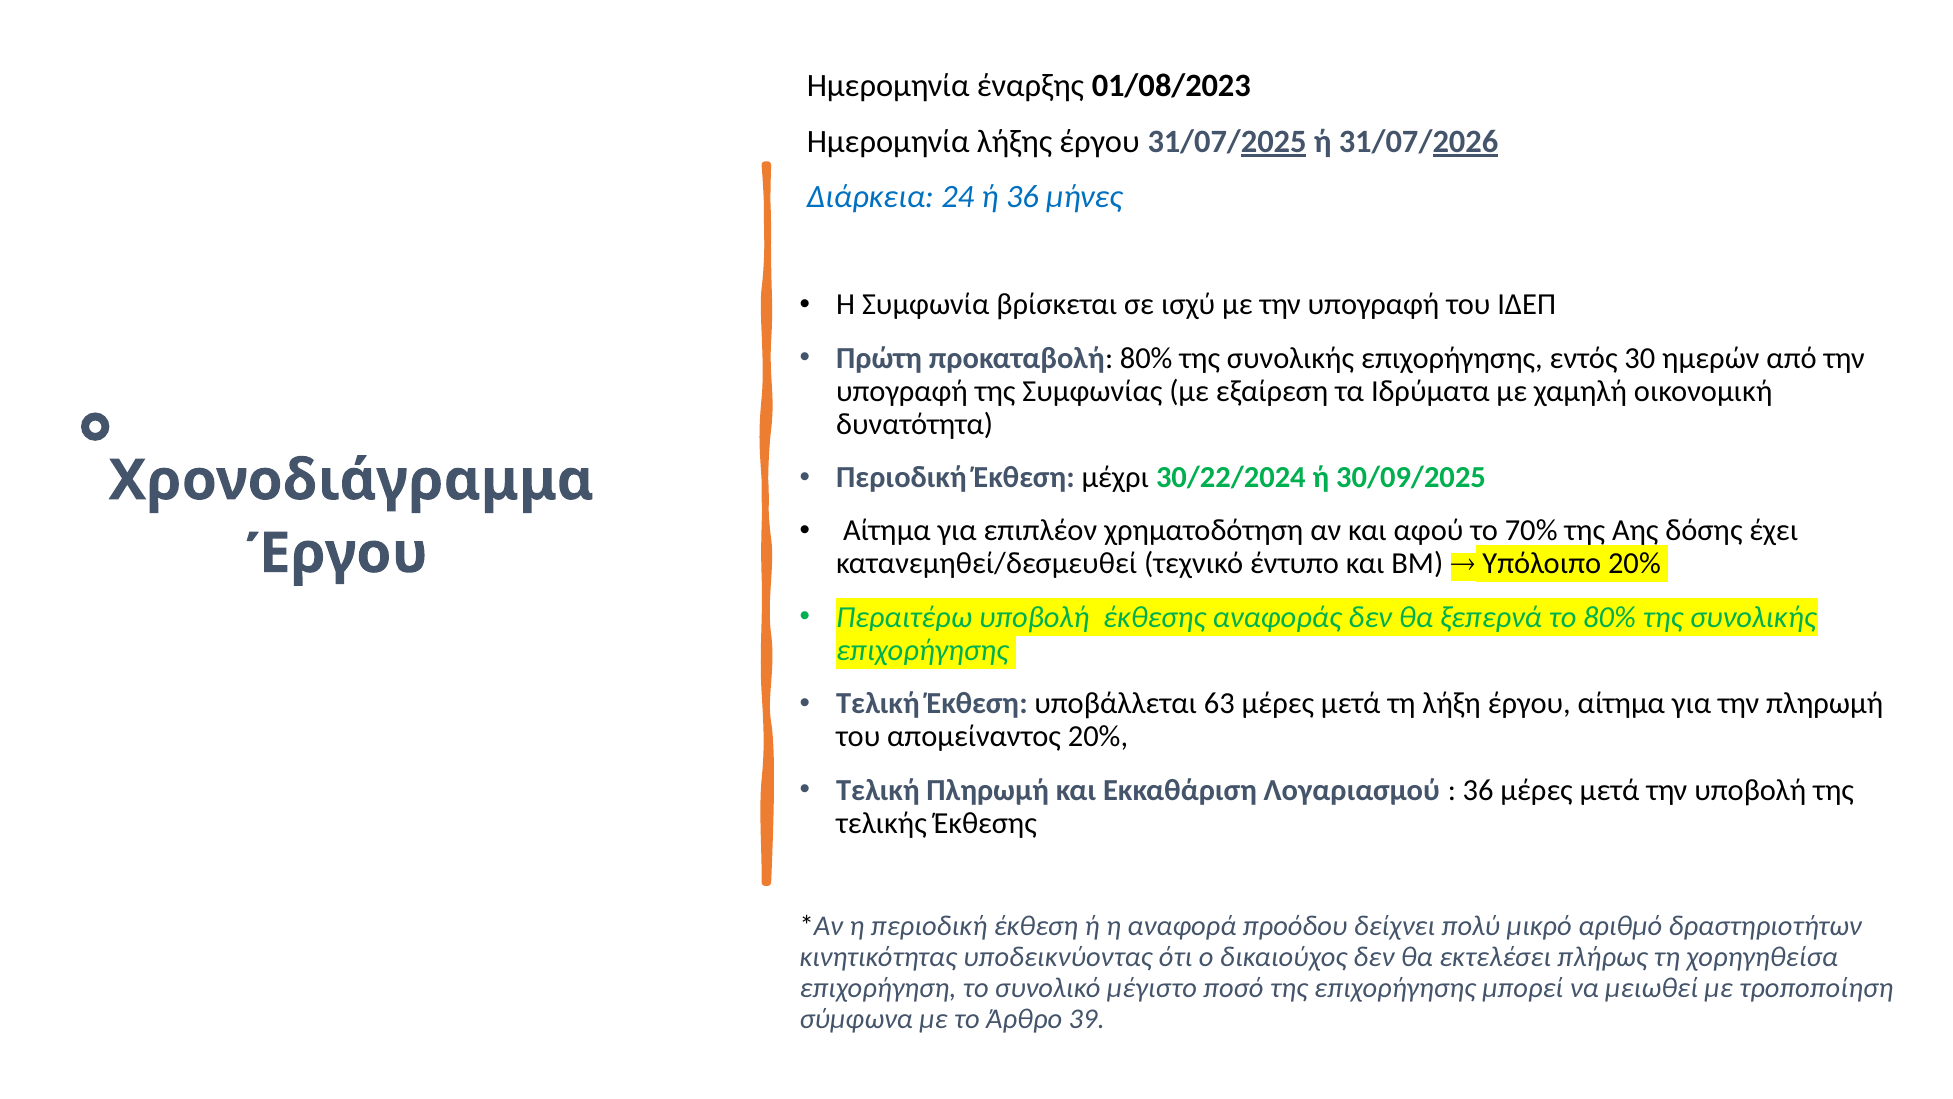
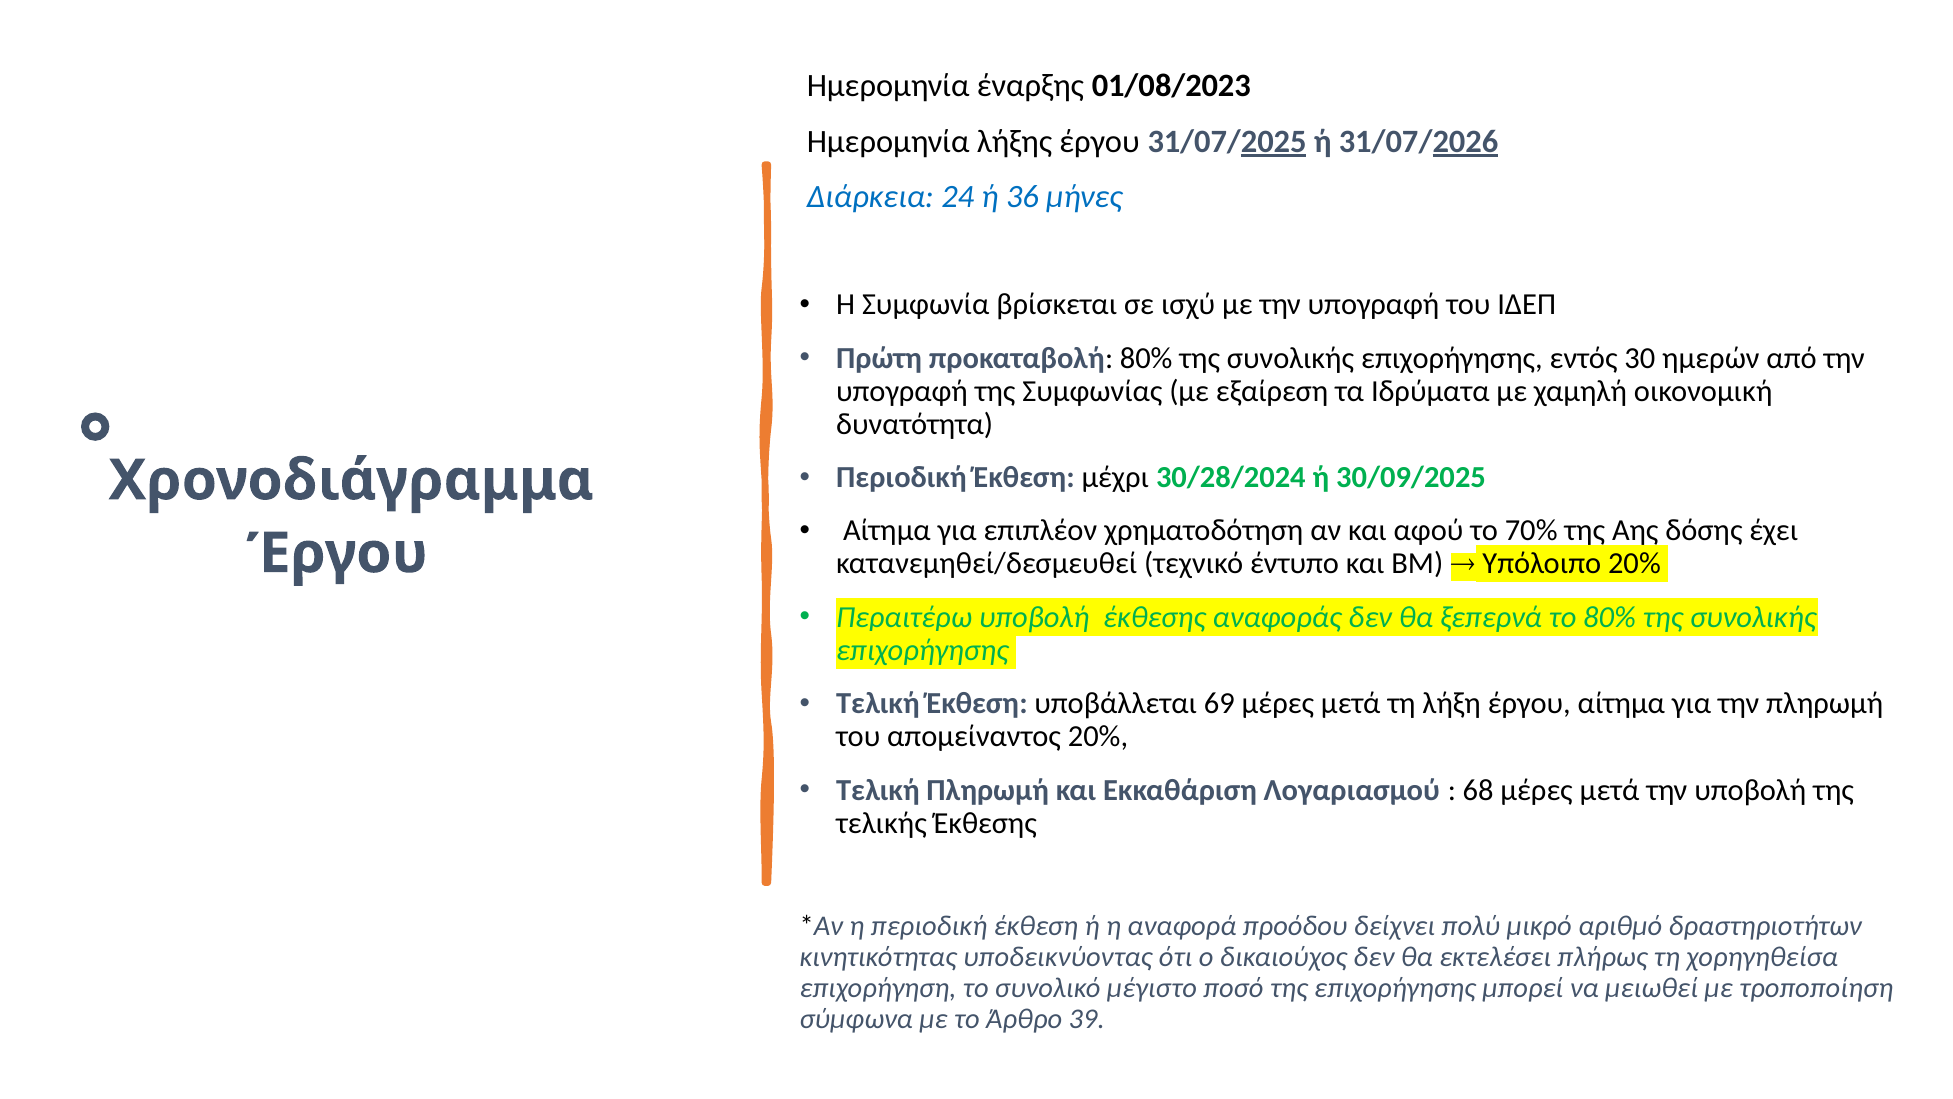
30/22/2024: 30/22/2024 -> 30/28/2024
63: 63 -> 69
36 at (1478, 790): 36 -> 68
